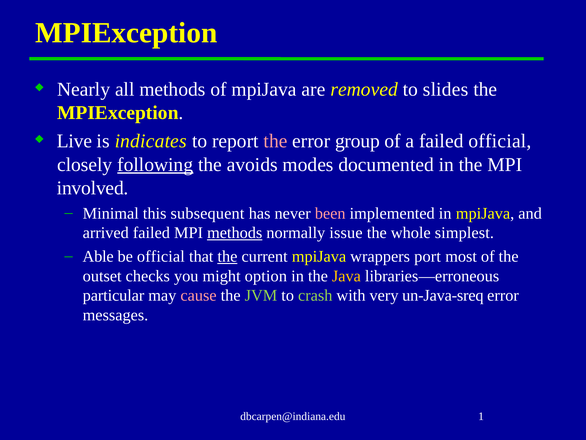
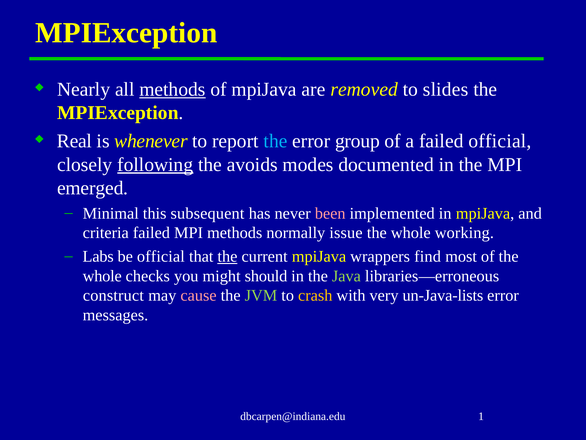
methods at (172, 89) underline: none -> present
Live: Live -> Real
indicates: indicates -> whenever
the at (276, 141) colour: pink -> light blue
involved: involved -> emerged
arrived: arrived -> criteria
methods at (235, 233) underline: present -> none
simplest: simplest -> working
Able: Able -> Labs
port: port -> find
outset at (102, 276): outset -> whole
option: option -> should
Java colour: yellow -> light green
particular: particular -> construct
crash colour: light green -> yellow
un-Java-sreq: un-Java-sreq -> un-Java-lists
